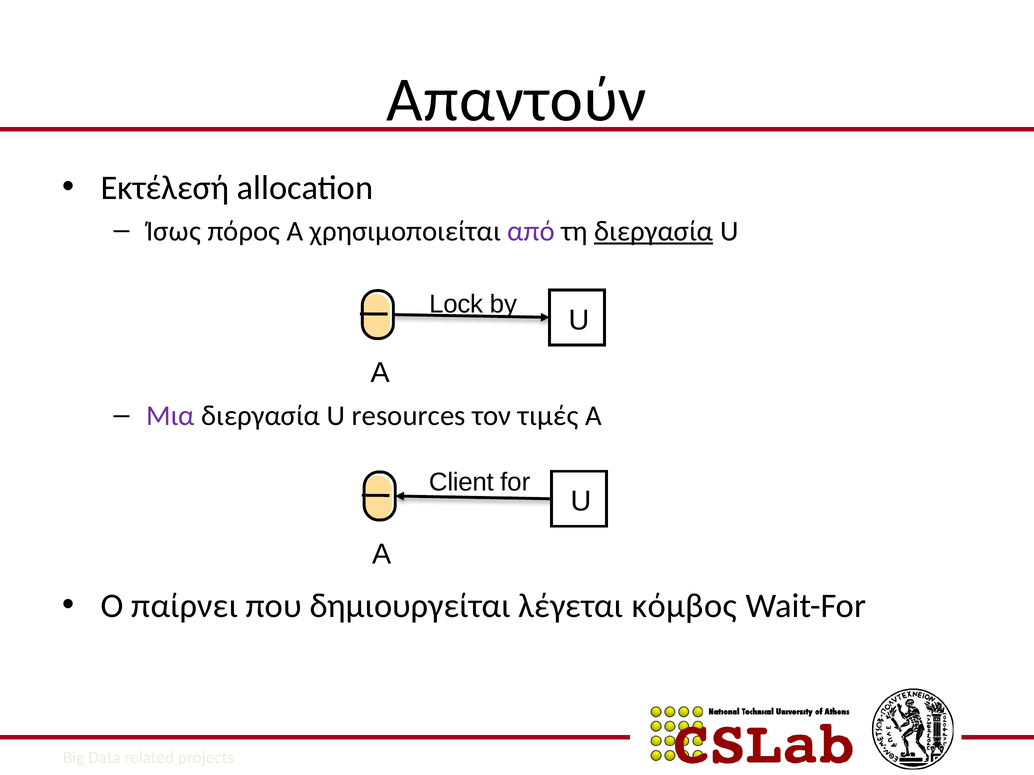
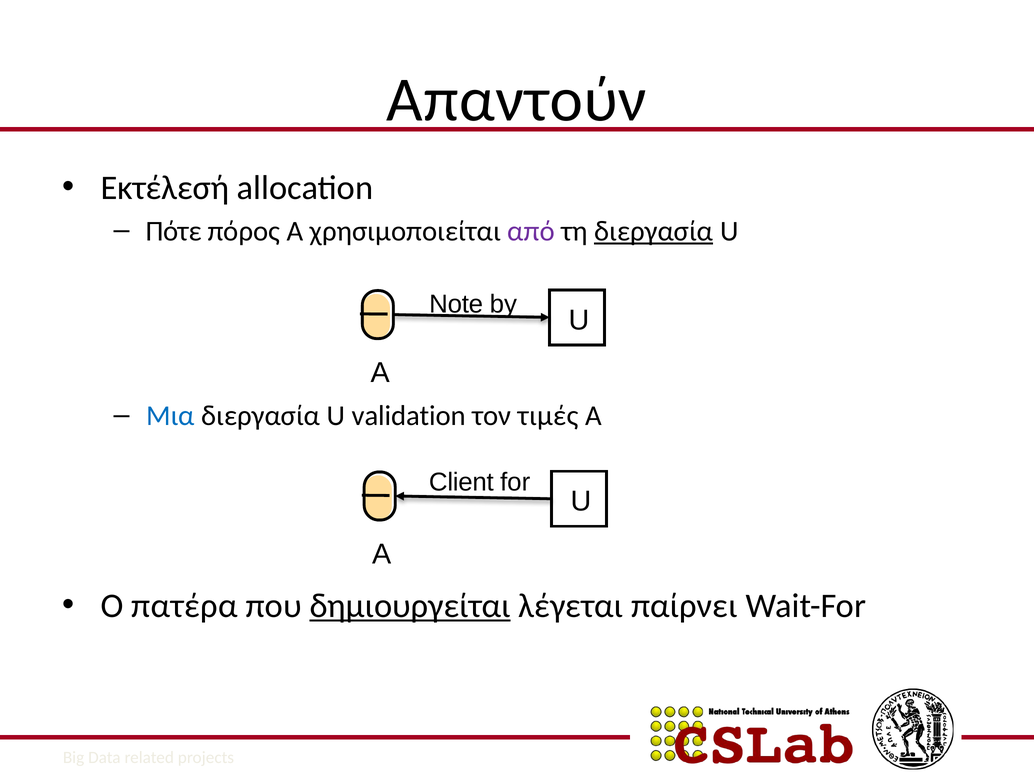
Ίσως: Ίσως -> Πότε
Lock: Lock -> Note
Μια colour: purple -> blue
resources: resources -> validation
παίρνει: παίρνει -> πατέρα
δημιουργείται underline: none -> present
κόμβος: κόμβος -> παίρνει
